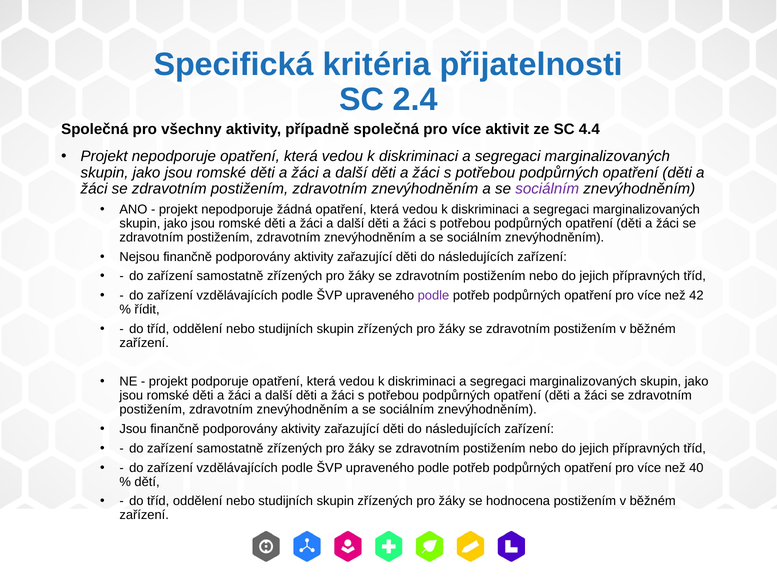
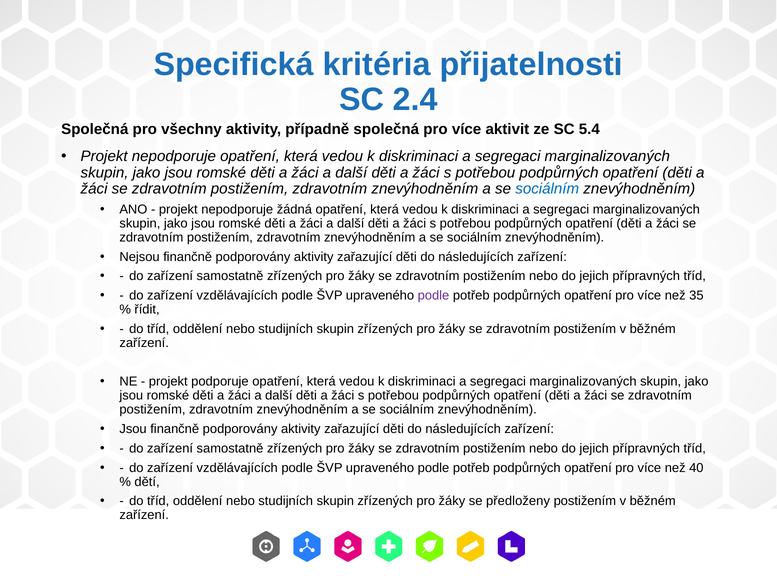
4.4: 4.4 -> 5.4
sociálním at (547, 189) colour: purple -> blue
42: 42 -> 35
hodnocena: hodnocena -> předloženy
